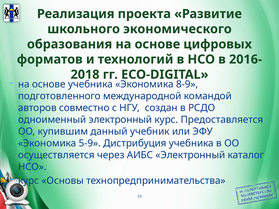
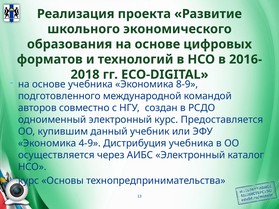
5-9: 5-9 -> 4-9
